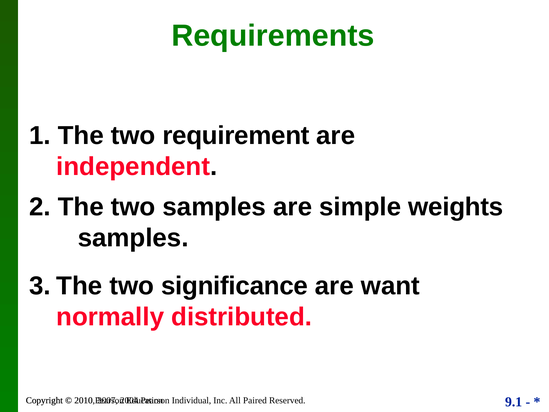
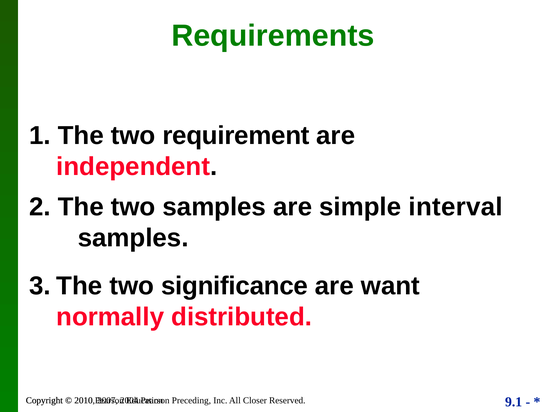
weights: weights -> interval
Individual: Individual -> Preceding
Paired: Paired -> Closer
